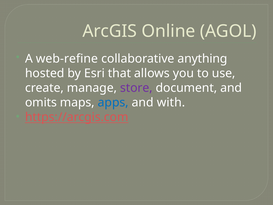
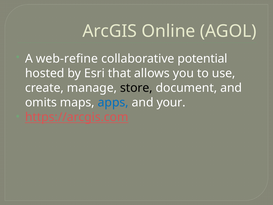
anything: anything -> potential
store colour: purple -> black
with: with -> your
